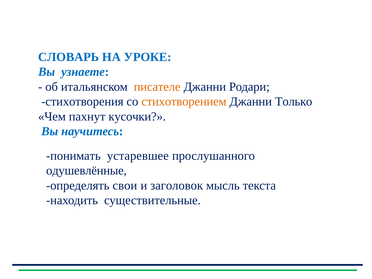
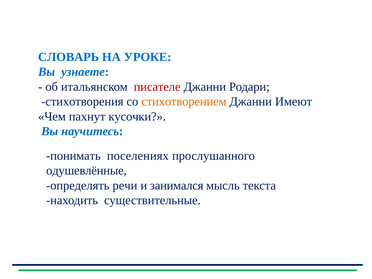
писателе colour: orange -> red
Только: Только -> Имеют
устаревшее: устаревшее -> поселениях
свои: свои -> речи
заголовок: заголовок -> занимался
